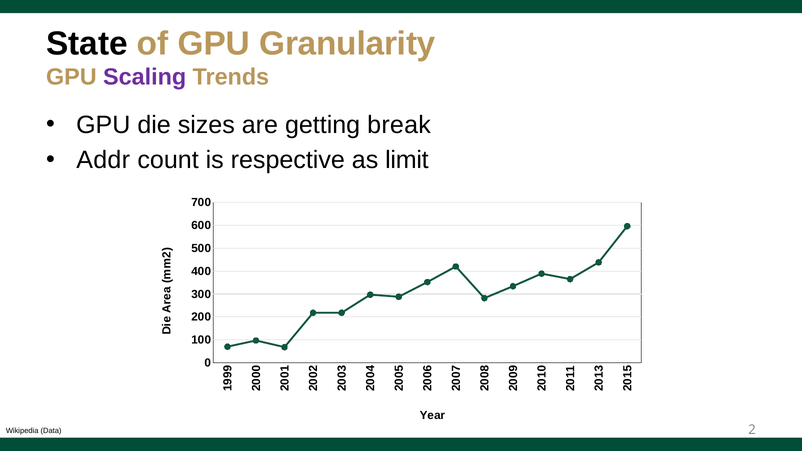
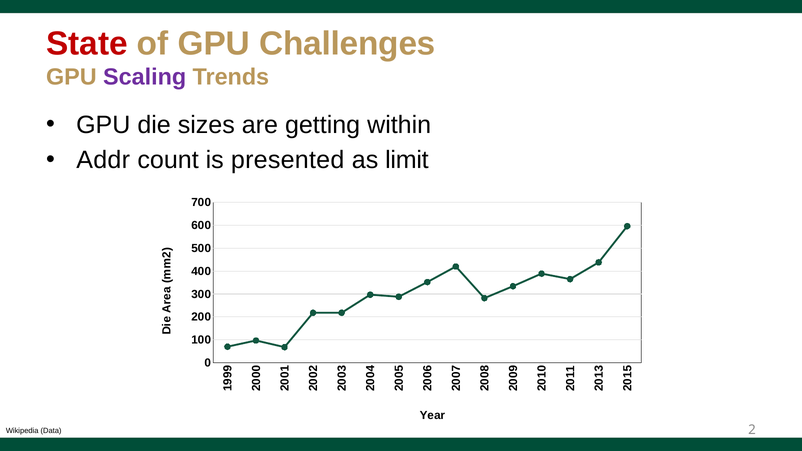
State colour: black -> red
Granularity: Granularity -> Challenges
break: break -> within
respective: respective -> presented
